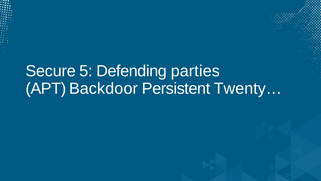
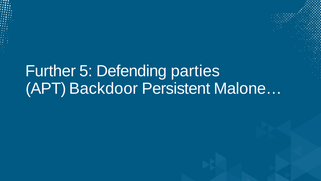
Secure: Secure -> Further
Twenty…: Twenty… -> Malone…
